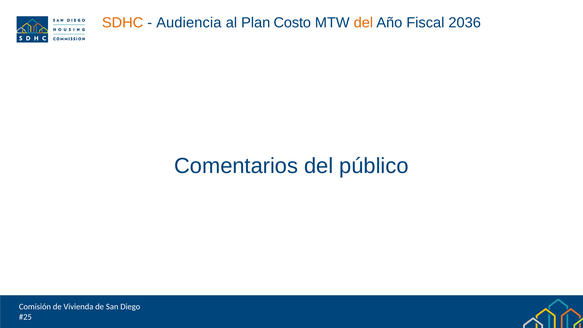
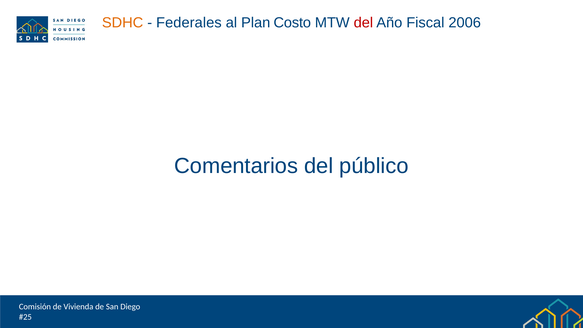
Audiencia: Audiencia -> Federales
del at (363, 23) colour: orange -> red
2036: 2036 -> 2006
